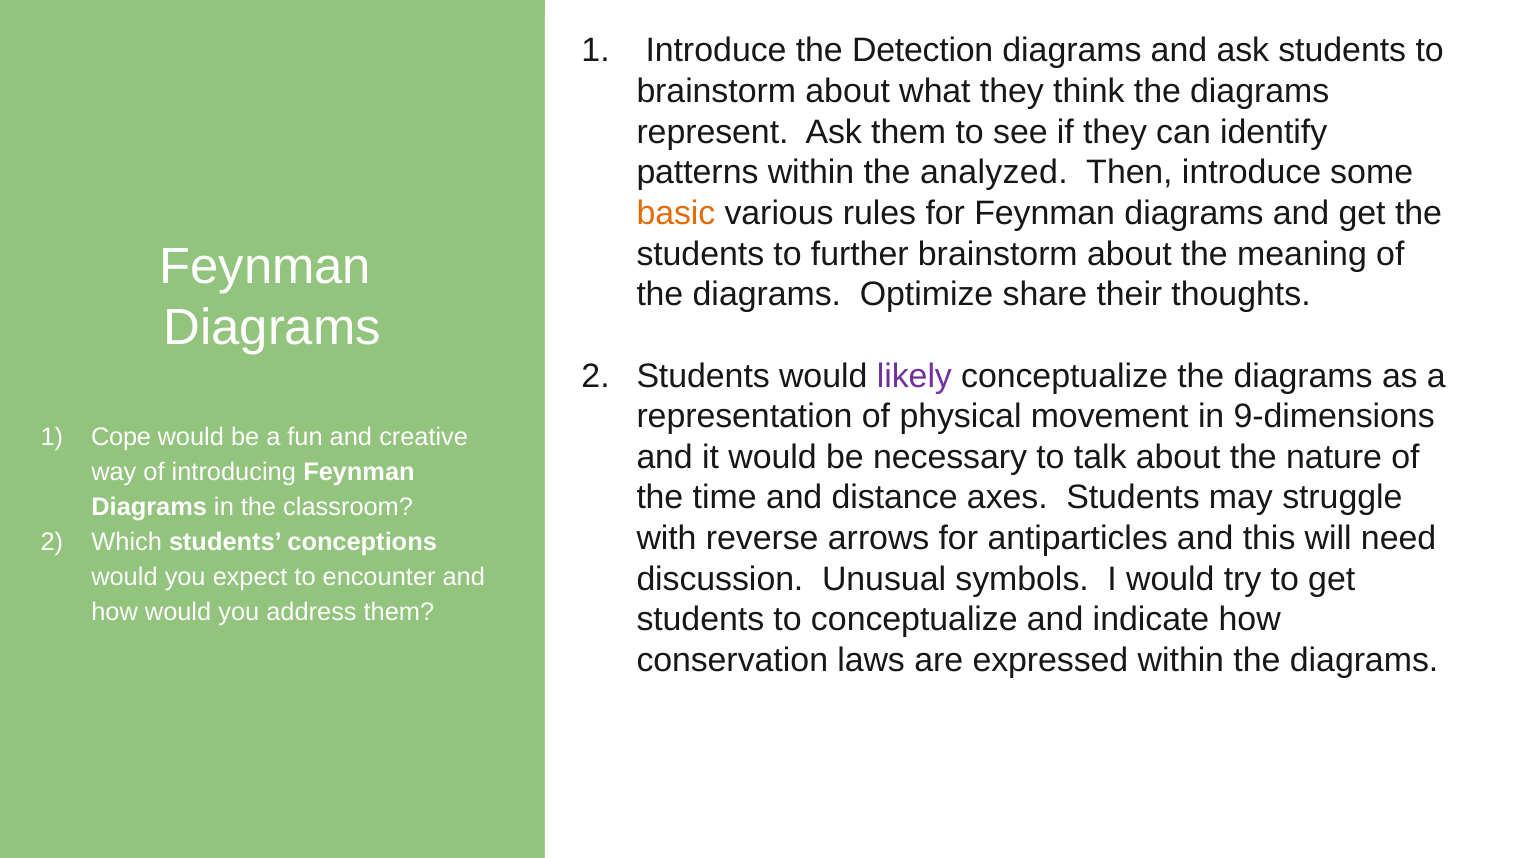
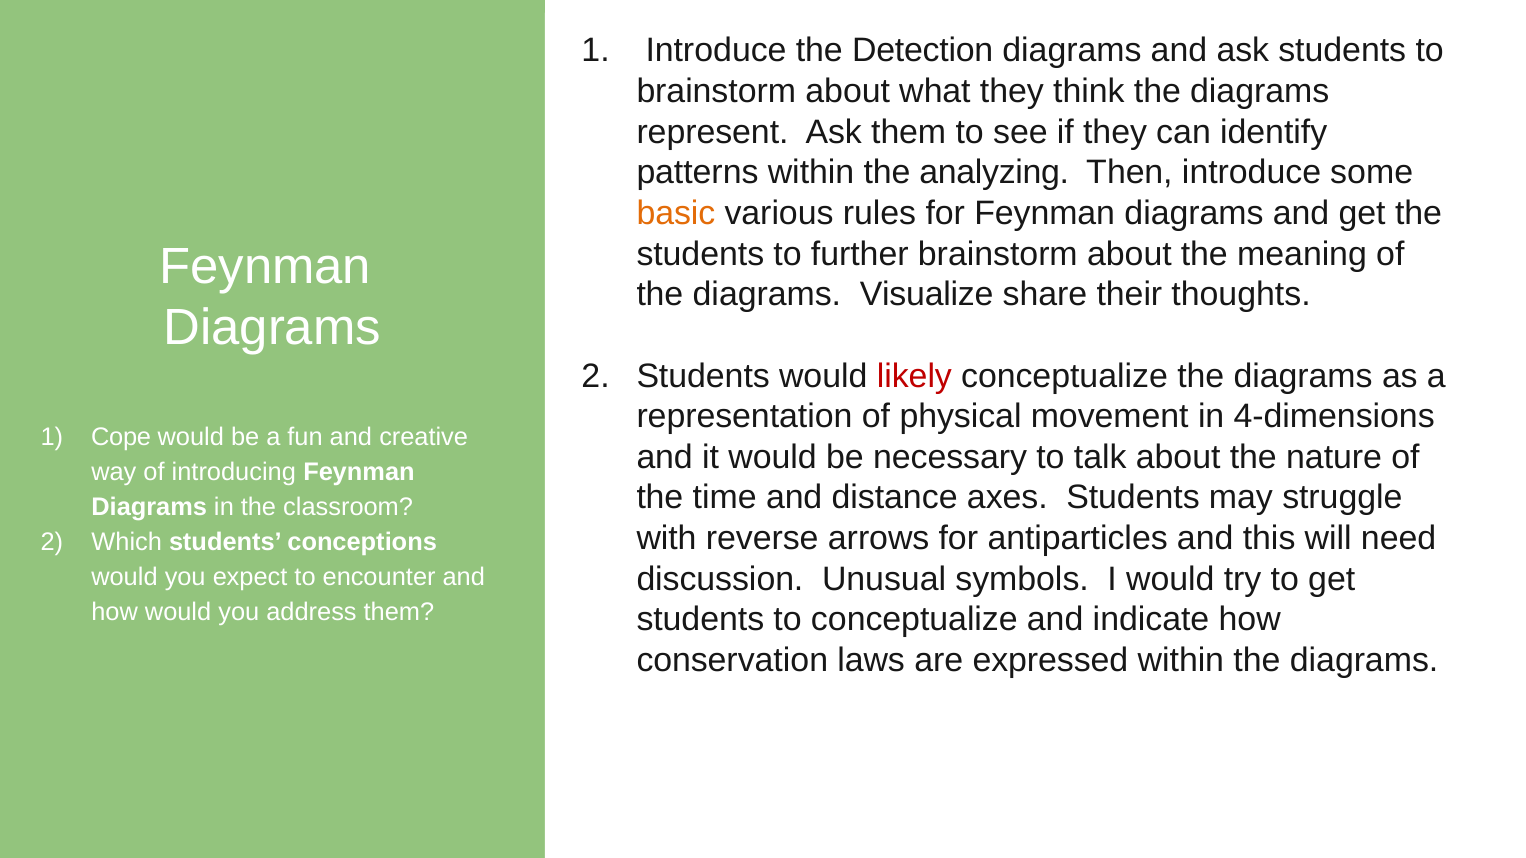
analyzed: analyzed -> analyzing
Optimize: Optimize -> Visualize
likely colour: purple -> red
9-dimensions: 9-dimensions -> 4-dimensions
